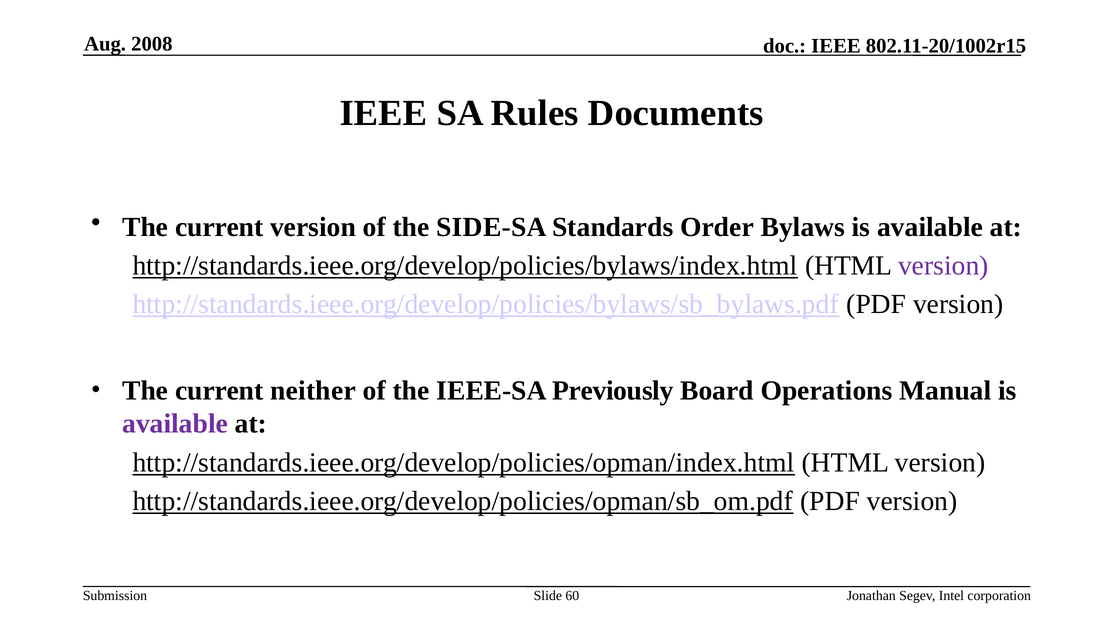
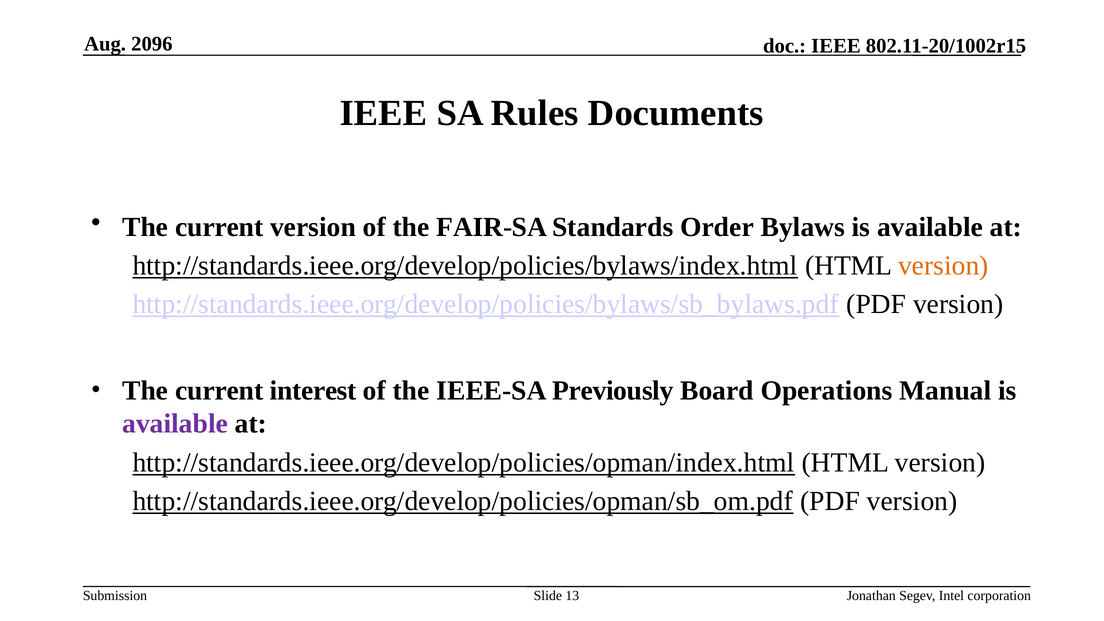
2008: 2008 -> 2096
SIDE-SA: SIDE-SA -> FAIR-SA
version at (943, 266) colour: purple -> orange
neither: neither -> interest
60: 60 -> 13
